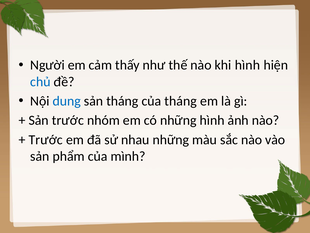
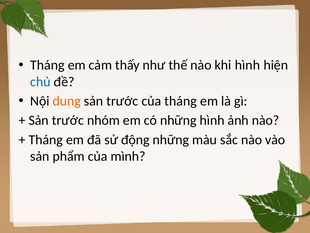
Người at (47, 65): Người -> Tháng
dung colour: blue -> orange
tháng at (122, 101): tháng -> trước
Trước at (46, 139): Trước -> Tháng
nhau: nhau -> động
